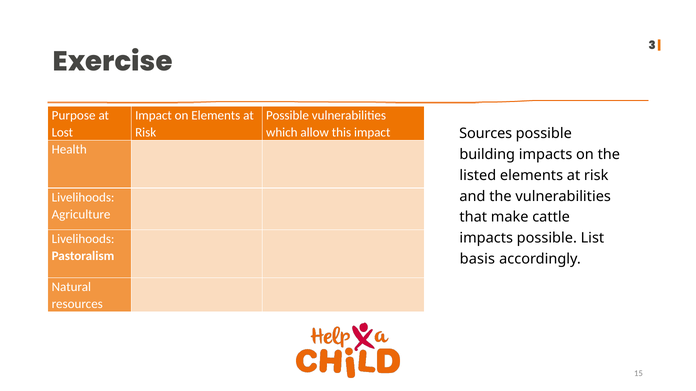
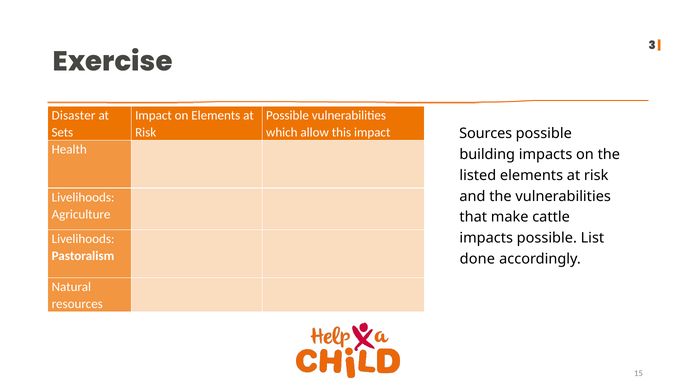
Purpose: Purpose -> Disaster
Lost: Lost -> Sets
basis: basis -> done
